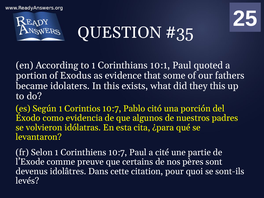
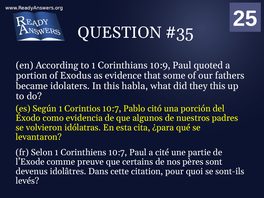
10:1: 10:1 -> 10:9
exists: exists -> habla
